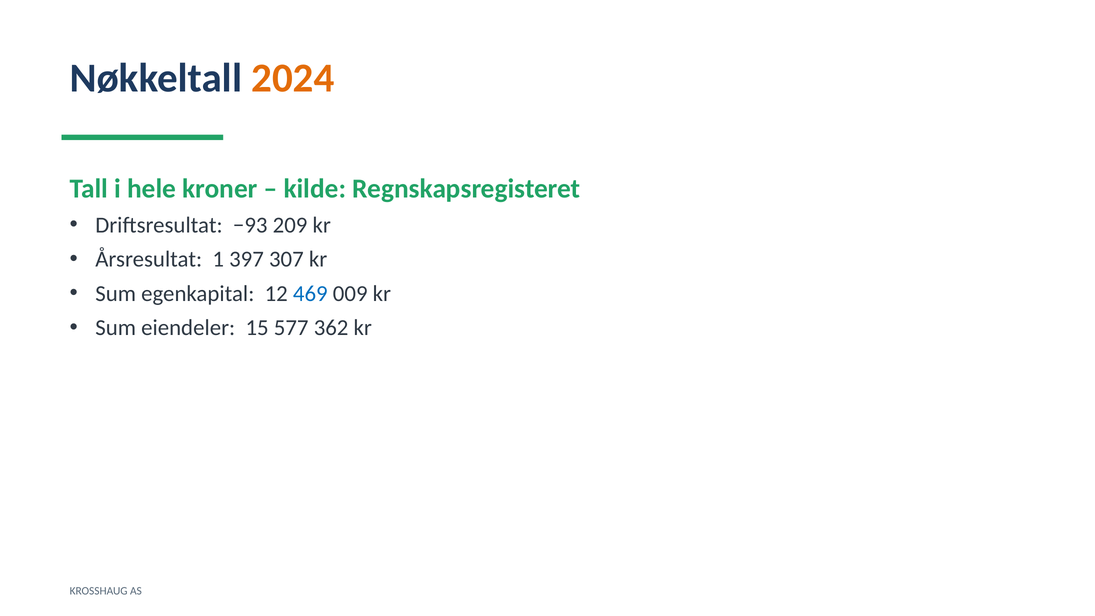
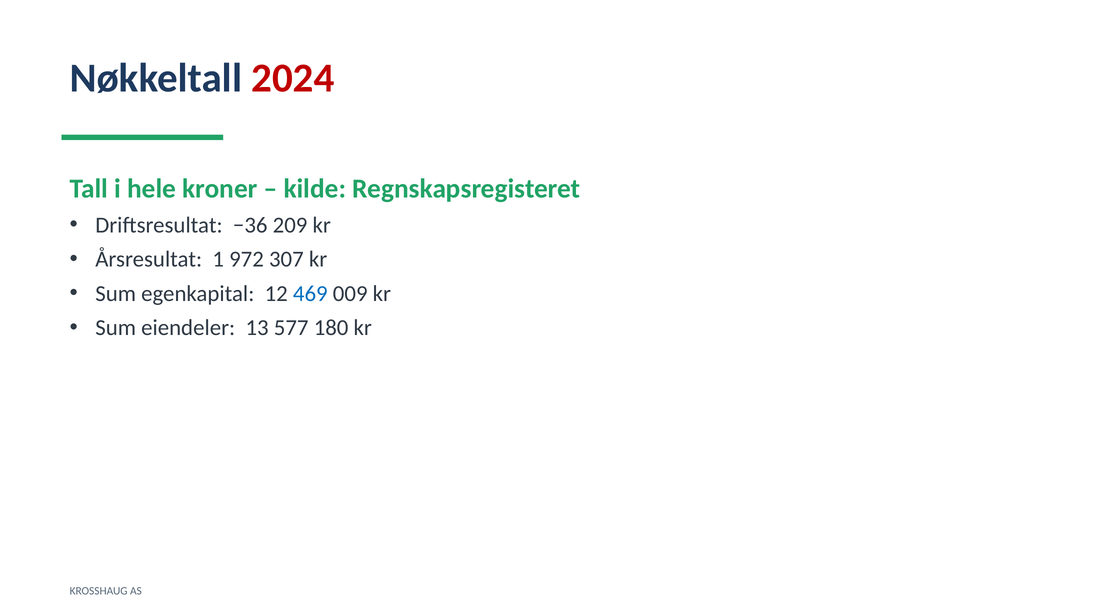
2024 colour: orange -> red
−93: −93 -> −36
397: 397 -> 972
15: 15 -> 13
362: 362 -> 180
